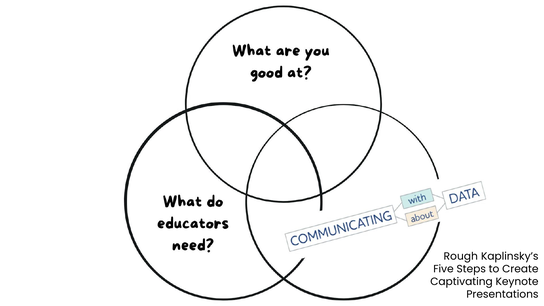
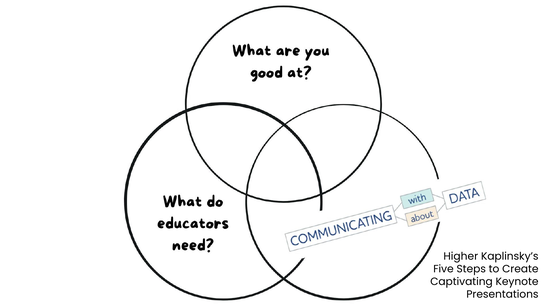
Rough: Rough -> Higher
